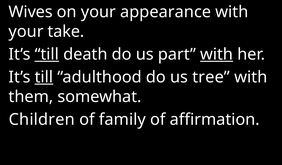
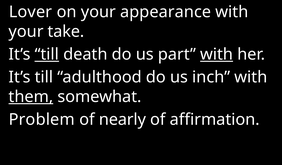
Wives: Wives -> Lover
till at (44, 77) underline: present -> none
tree: tree -> inch
them underline: none -> present
Children: Children -> Problem
family: family -> nearly
